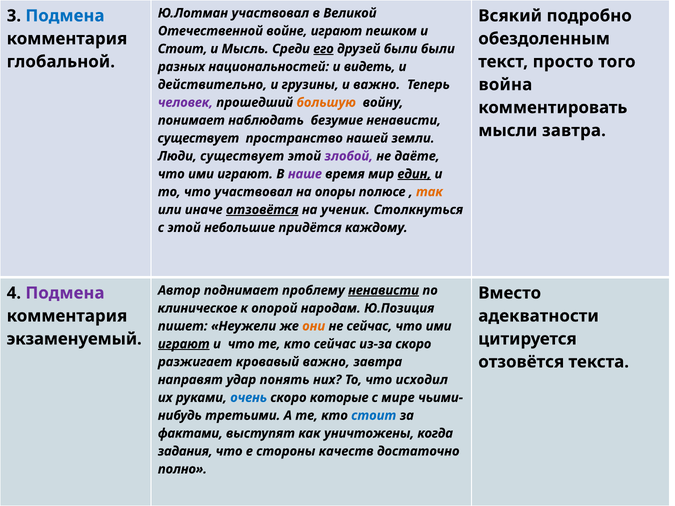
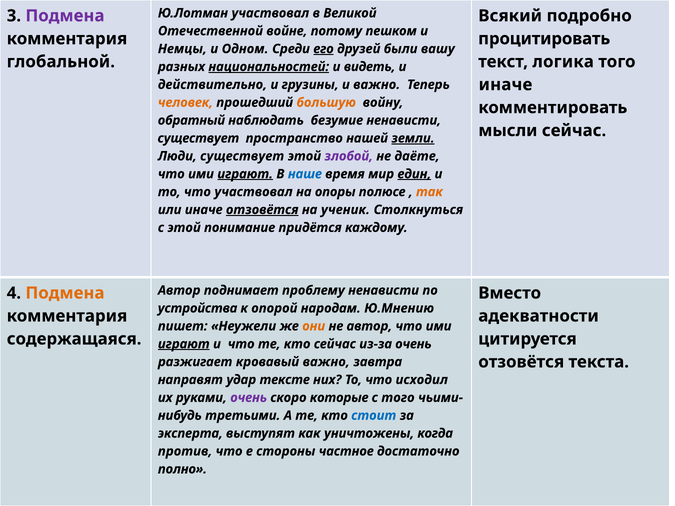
Подмена at (65, 16) colour: blue -> purple
войне играют: играют -> потому
обездоленным: обездоленным -> процитировать
Стоит at (182, 49): Стоит -> Немцы
Мысль: Мысль -> Одном
были были: были -> вашу
просто: просто -> логика
национальностей underline: none -> present
война at (505, 85): война -> иначе
человек colour: purple -> orange
понимает: понимает -> обратный
мысли завтра: завтра -> сейчас
земли underline: none -> present
играют at (245, 174) underline: none -> present
наше colour: purple -> blue
небольшие: небольшие -> понимание
ненависти at (384, 290) underline: present -> none
Подмена at (65, 293) colour: purple -> orange
клиническое: клиническое -> устройства
Ю.Позиция: Ю.Позиция -> Ю.Мнению
не сейчас: сейчас -> автор
экзаменуемый: экзаменуемый -> содержащаяся
из-за скоро: скоро -> очень
понять: понять -> тексте
очень at (249, 398) colour: blue -> purple
с мире: мире -> того
фактами: фактами -> эксперта
задания: задания -> против
качеств: качеств -> частное
